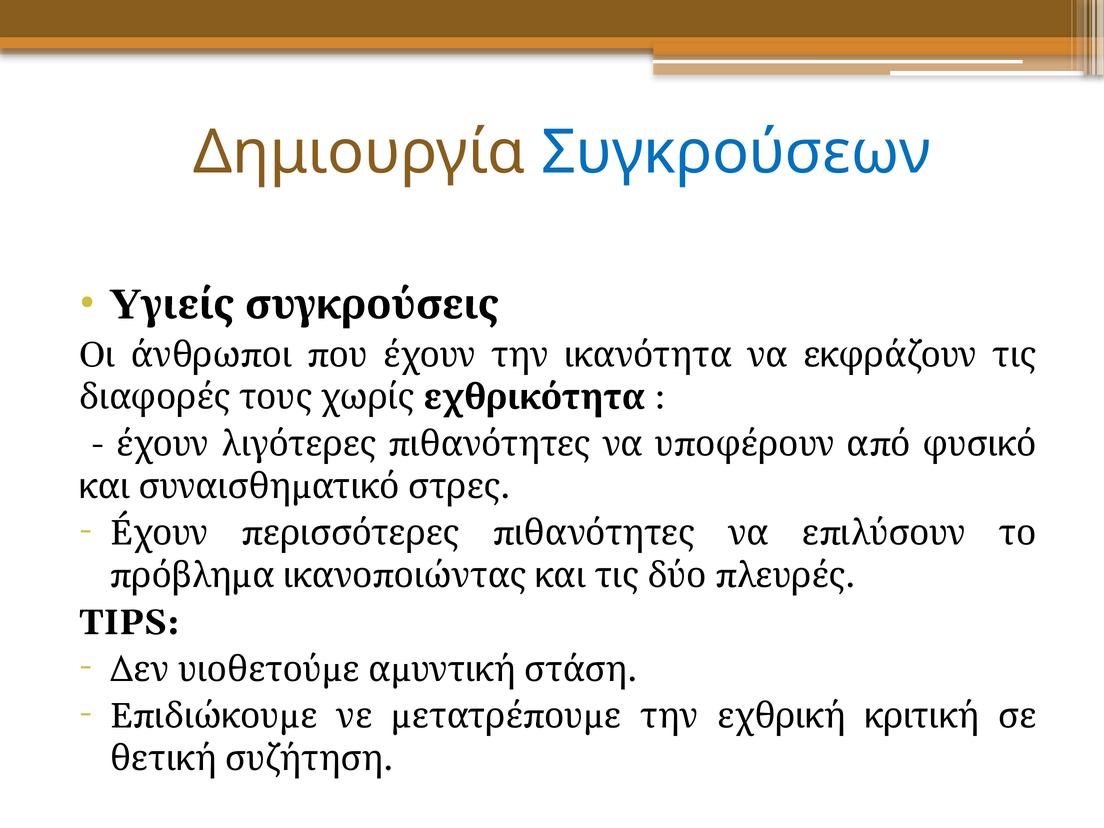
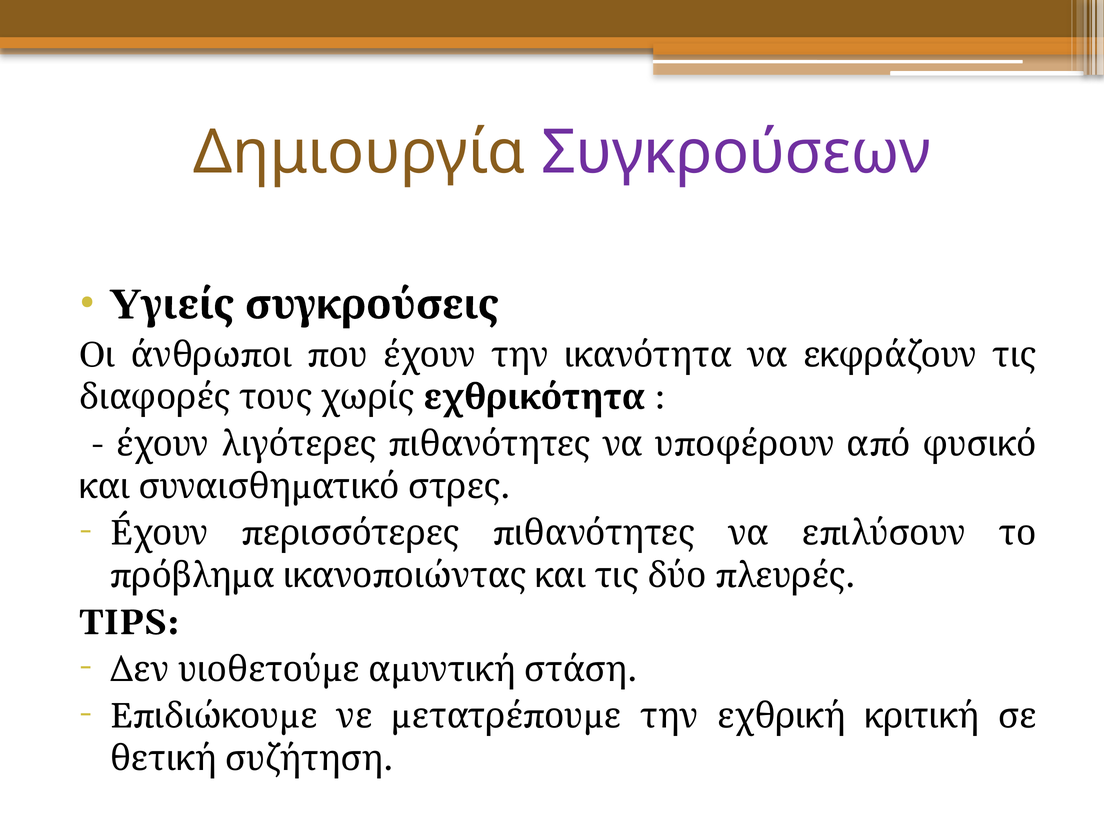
Συγκρούσεων colour: blue -> purple
